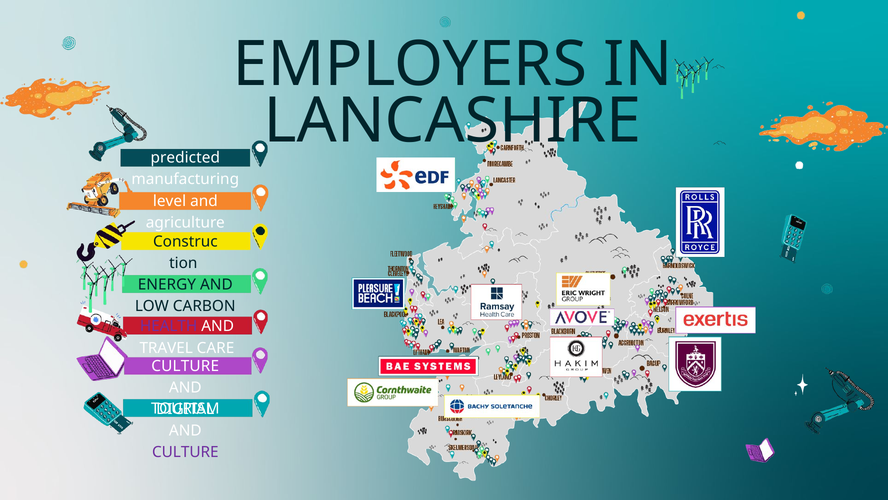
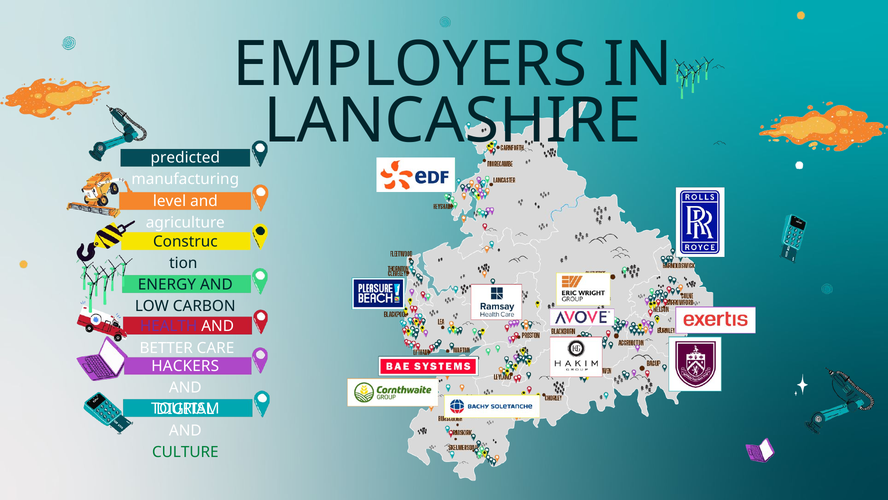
TRAVEL: TRAVEL -> BETTER
CULTURE at (185, 366): CULTURE -> HACKERS
CULTURE at (185, 452) colour: purple -> green
